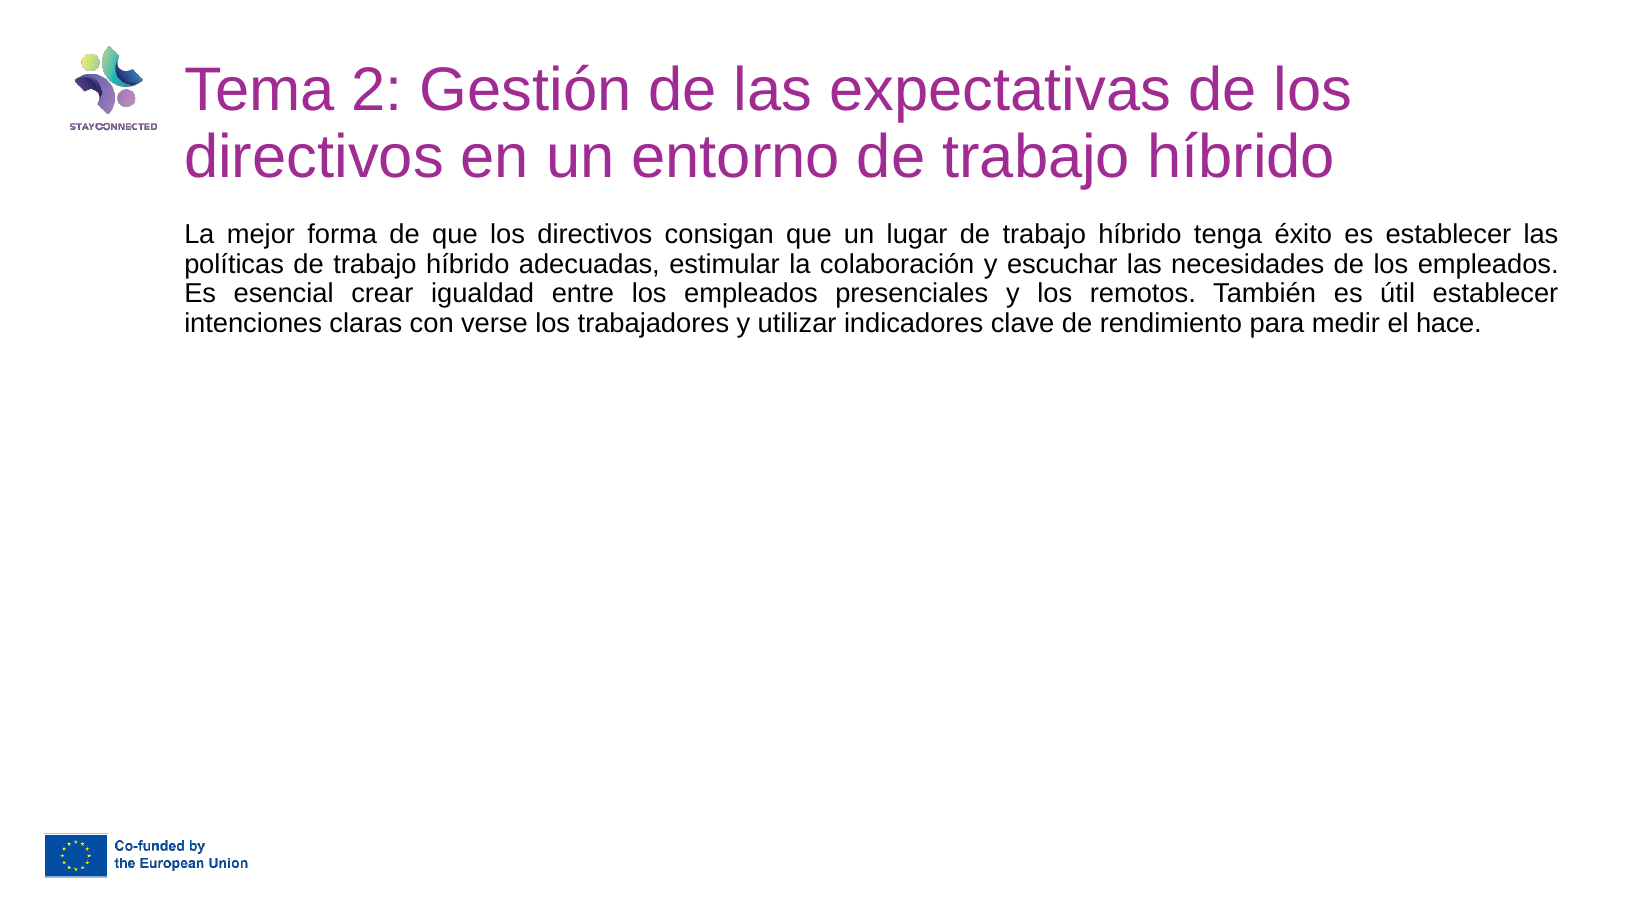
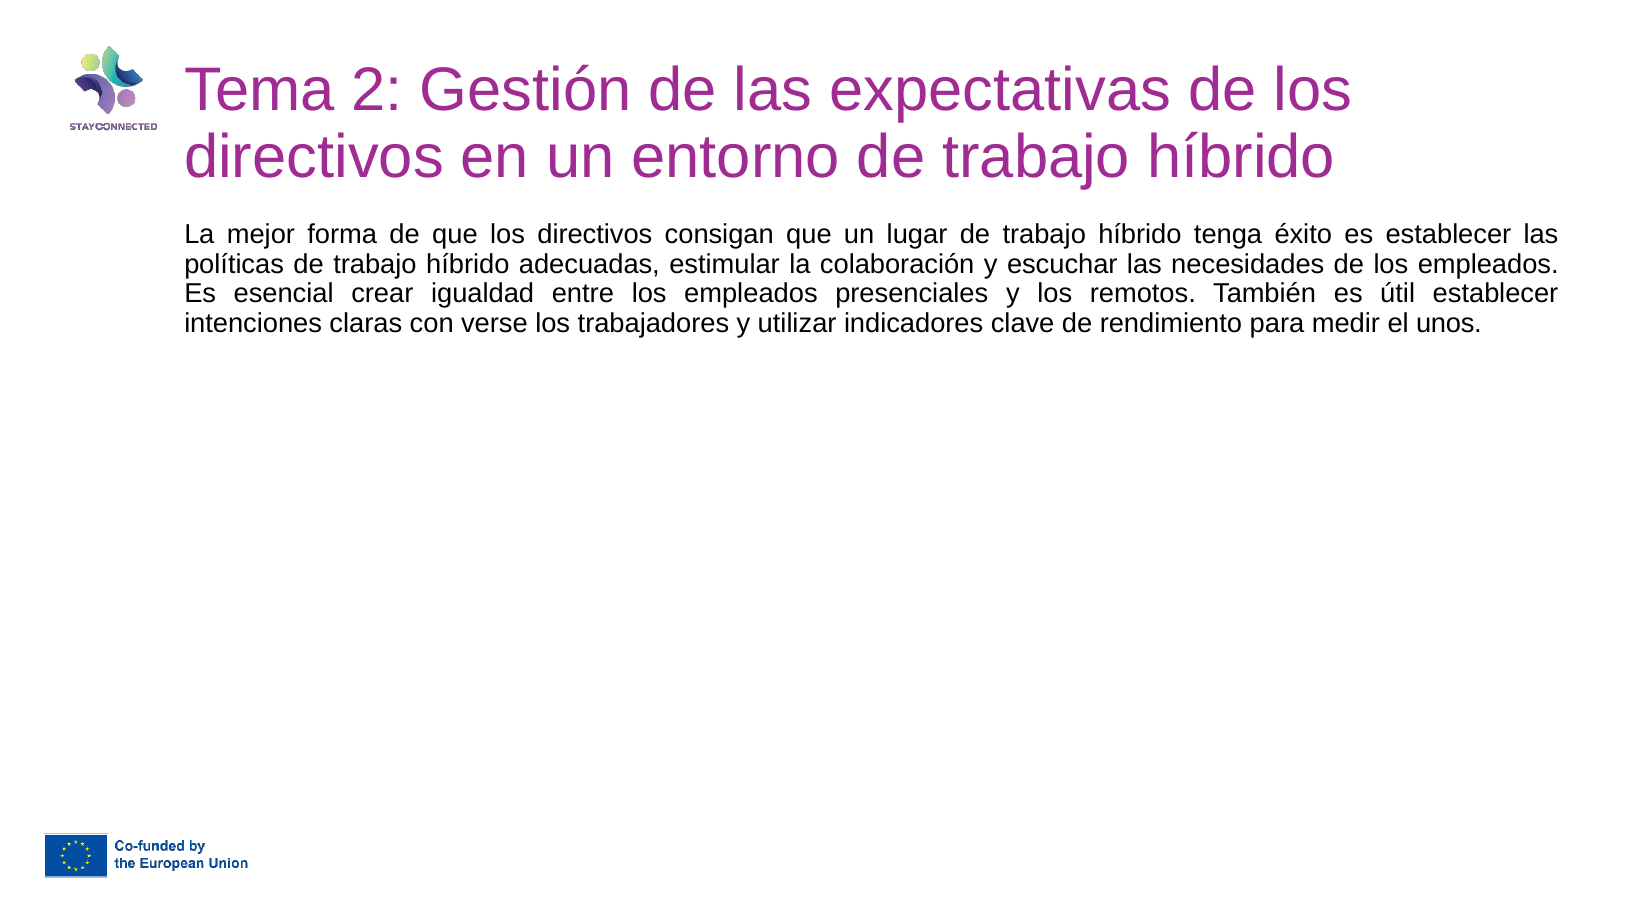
hace: hace -> unos
